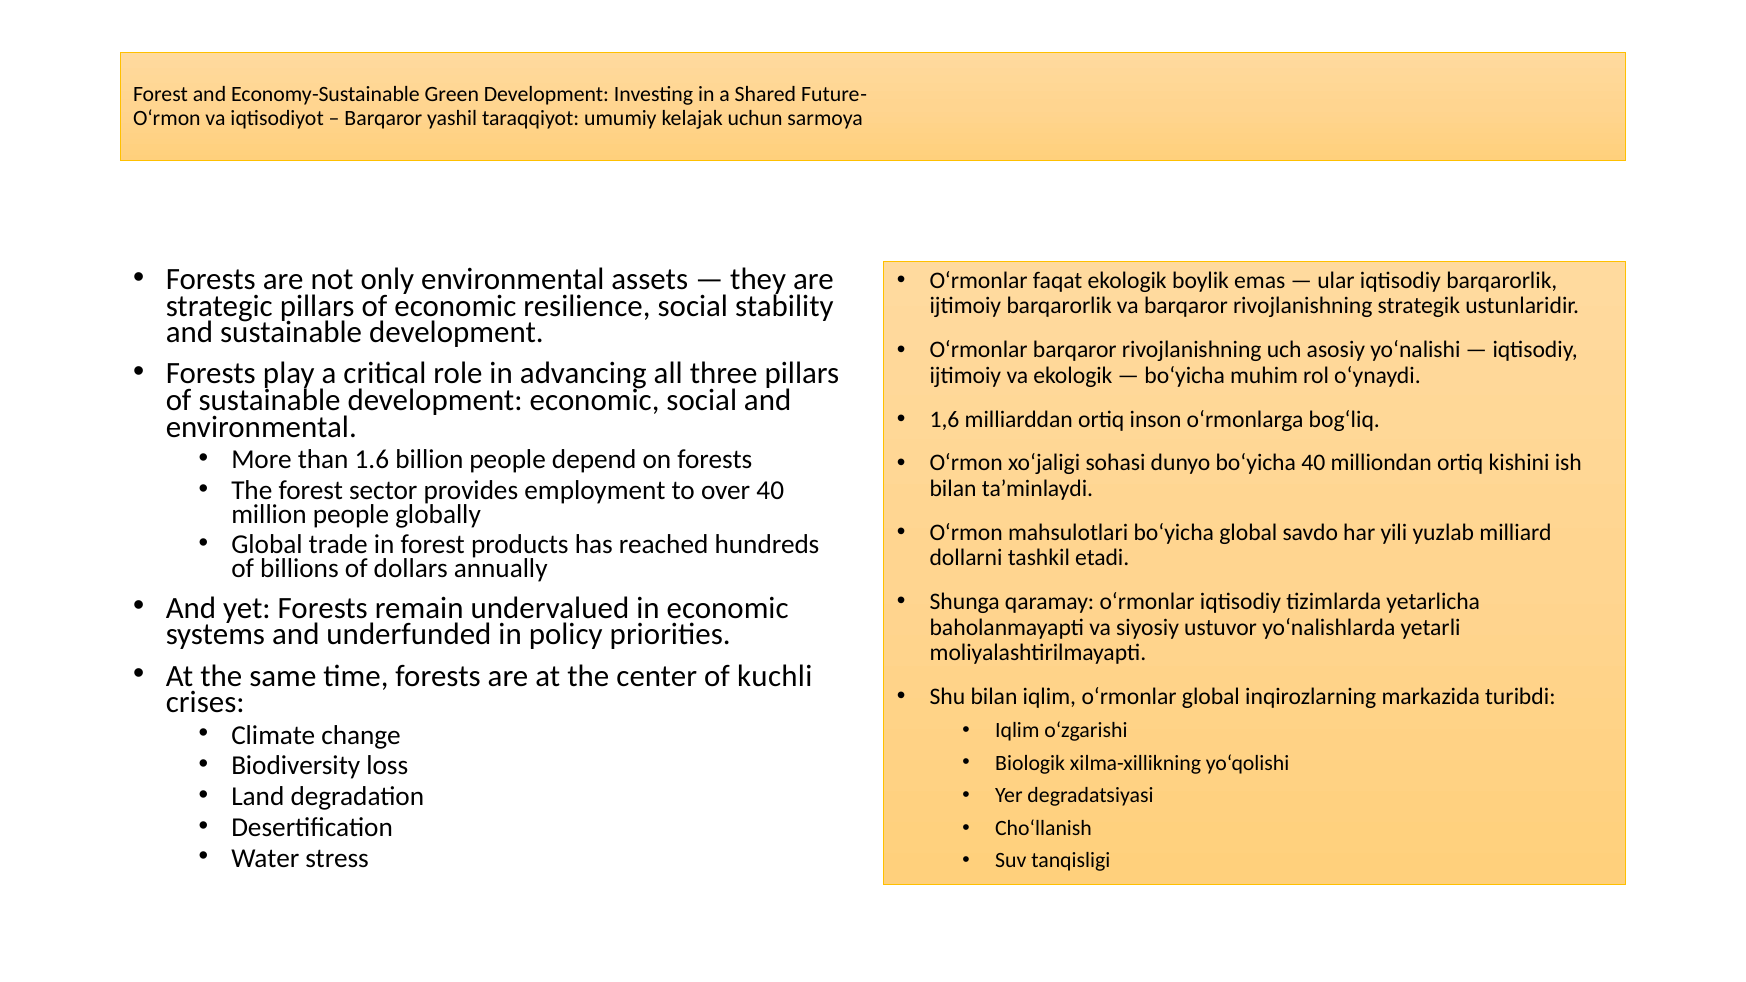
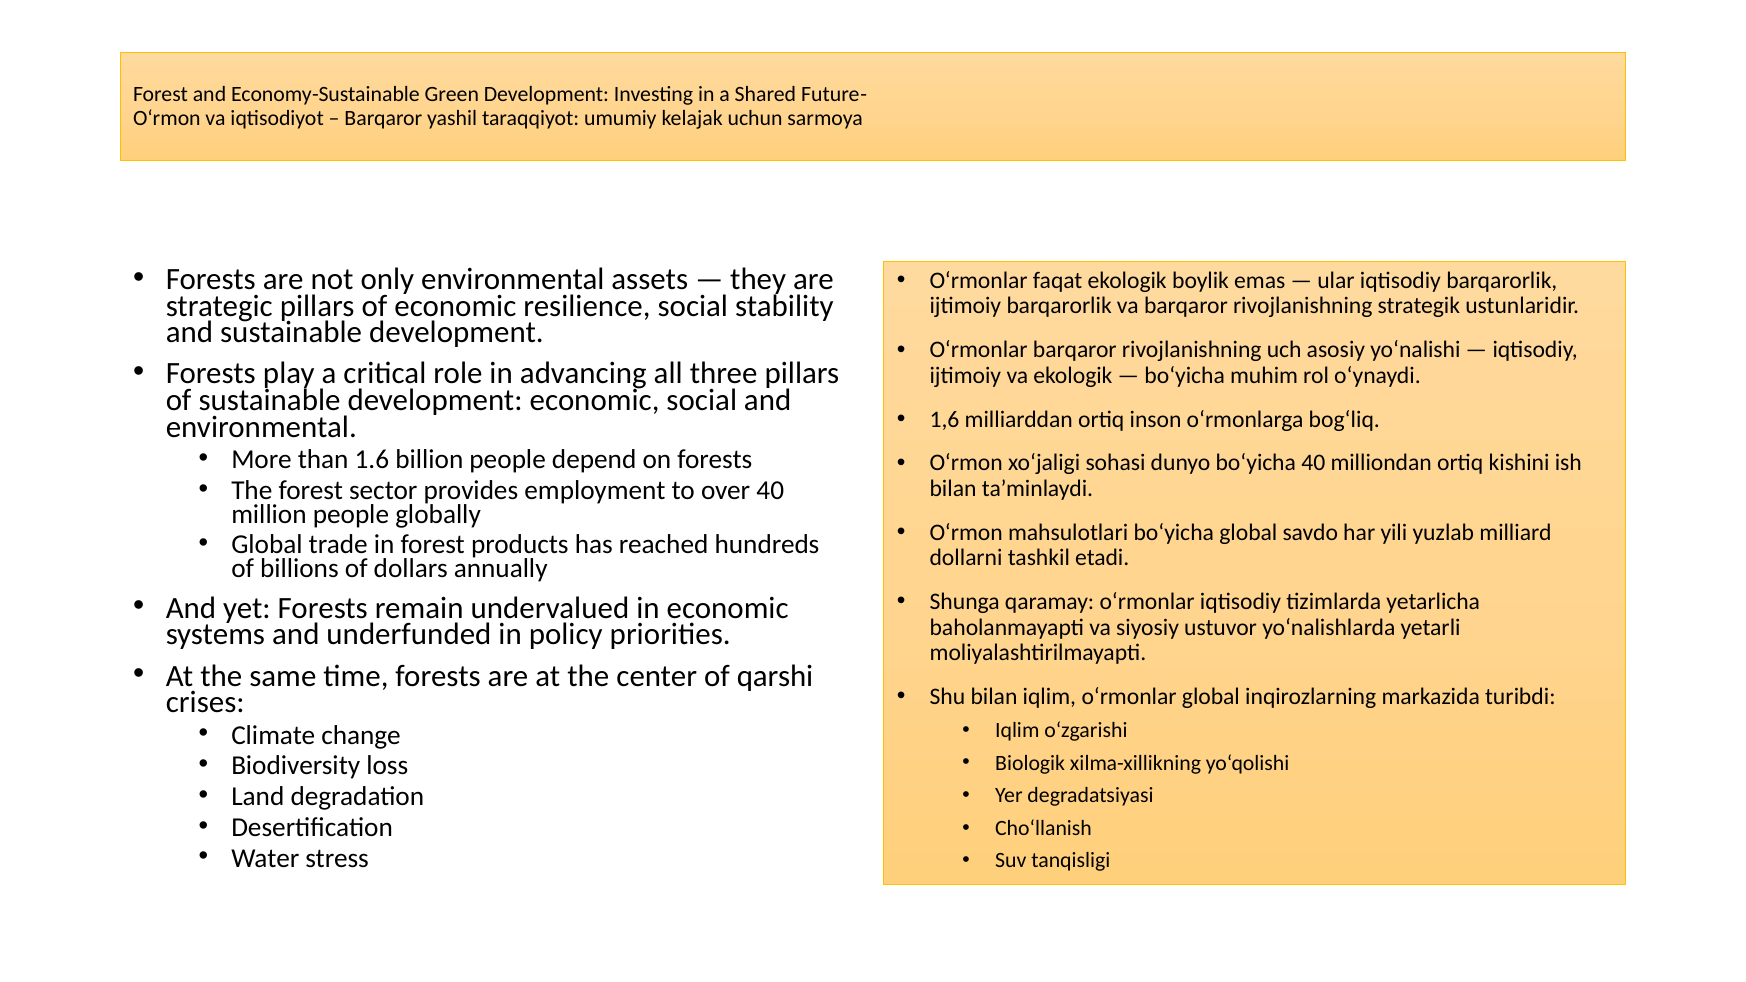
kuchli: kuchli -> qarshi
